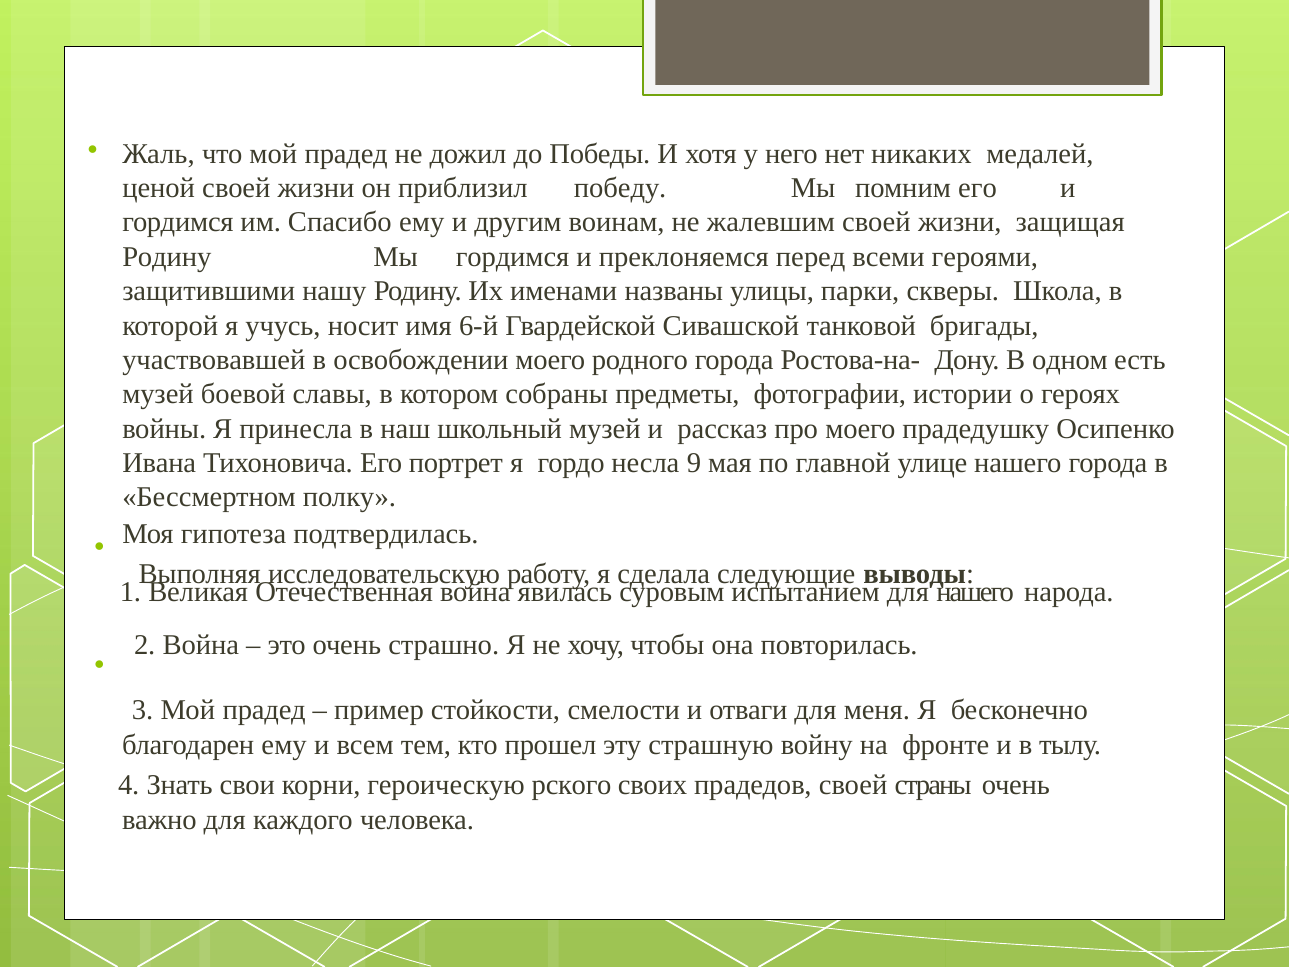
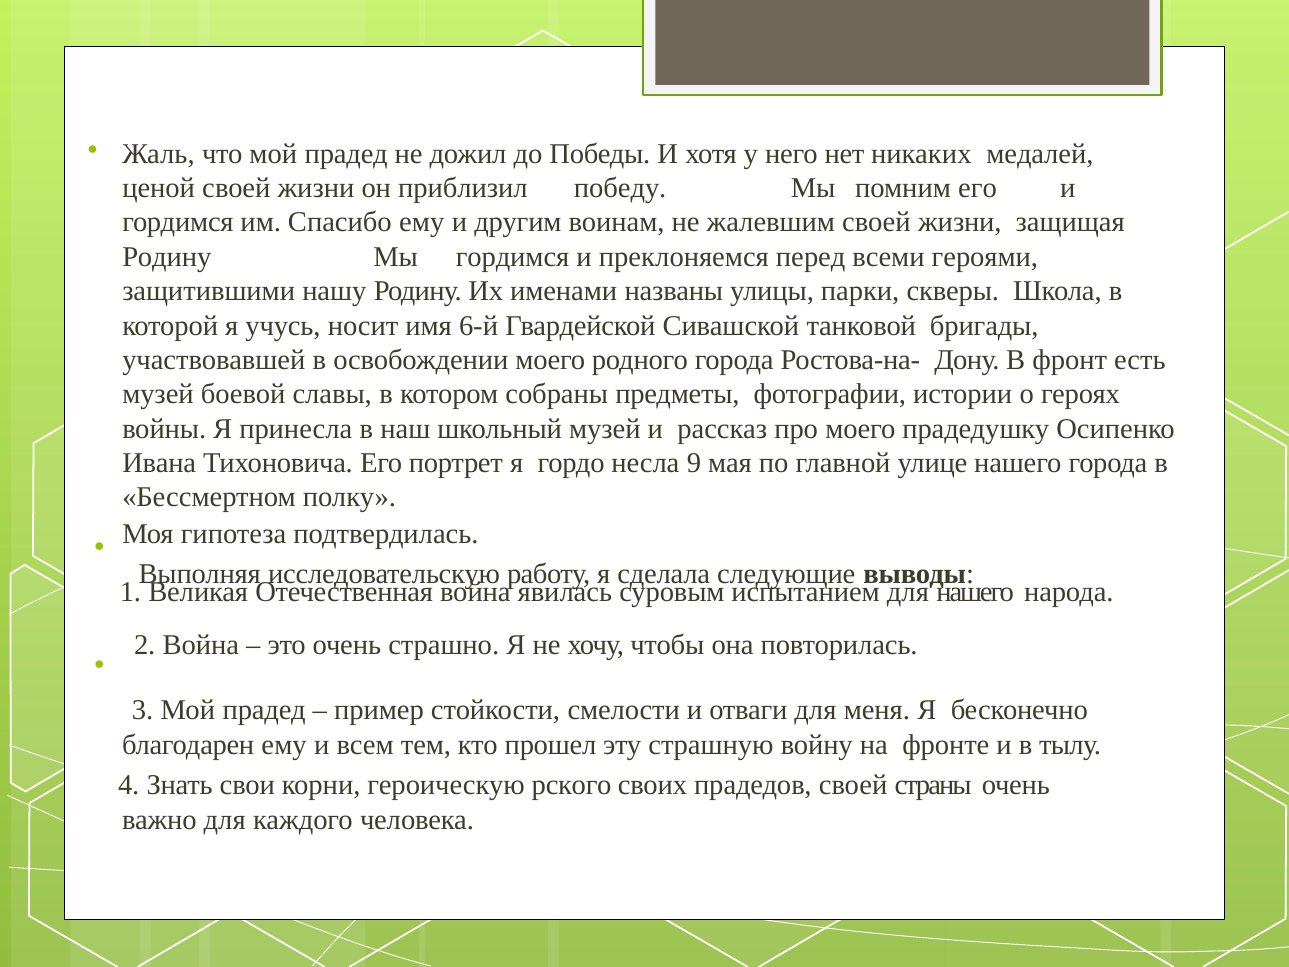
одном: одном -> фронт
